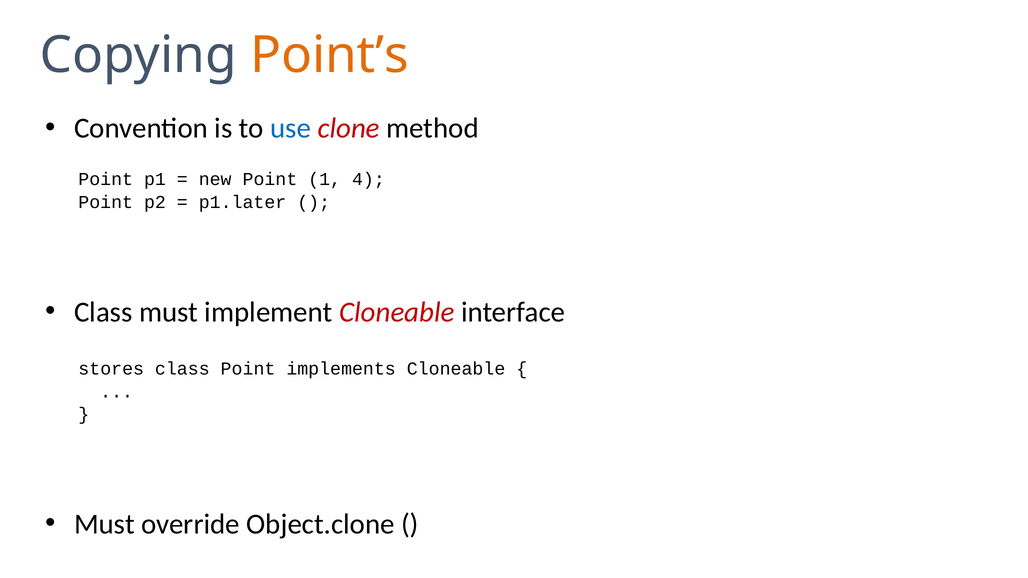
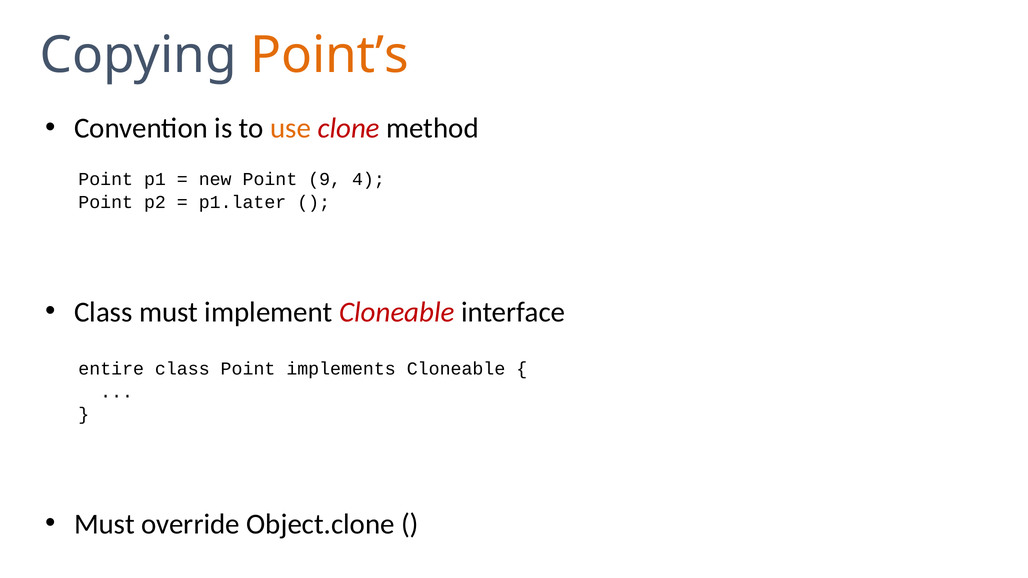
use colour: blue -> orange
1: 1 -> 9
stores: stores -> entire
